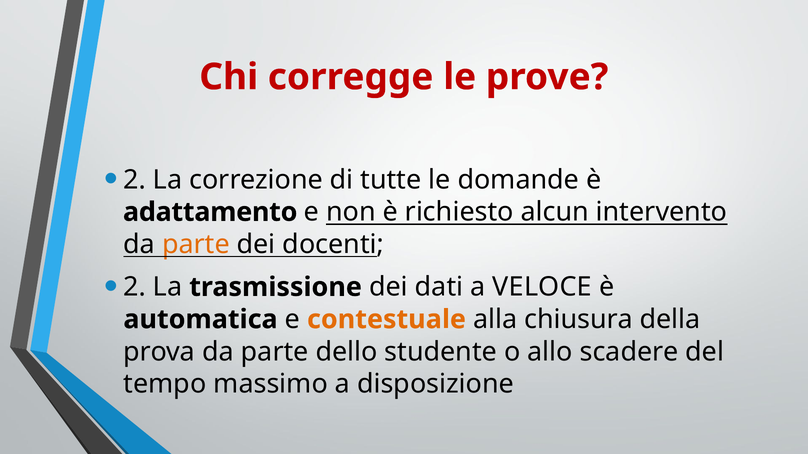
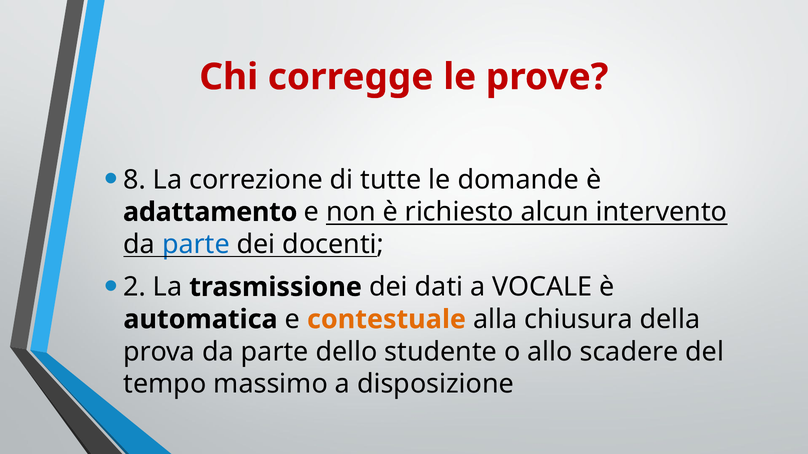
2 at (135, 180): 2 -> 8
parte at (196, 245) colour: orange -> blue
VELOCE: VELOCE -> VOCALE
